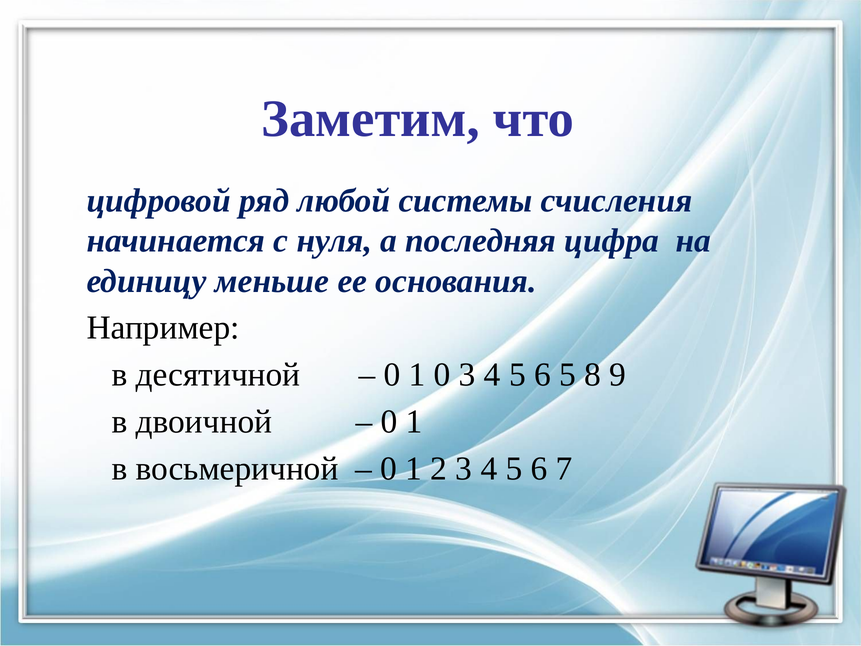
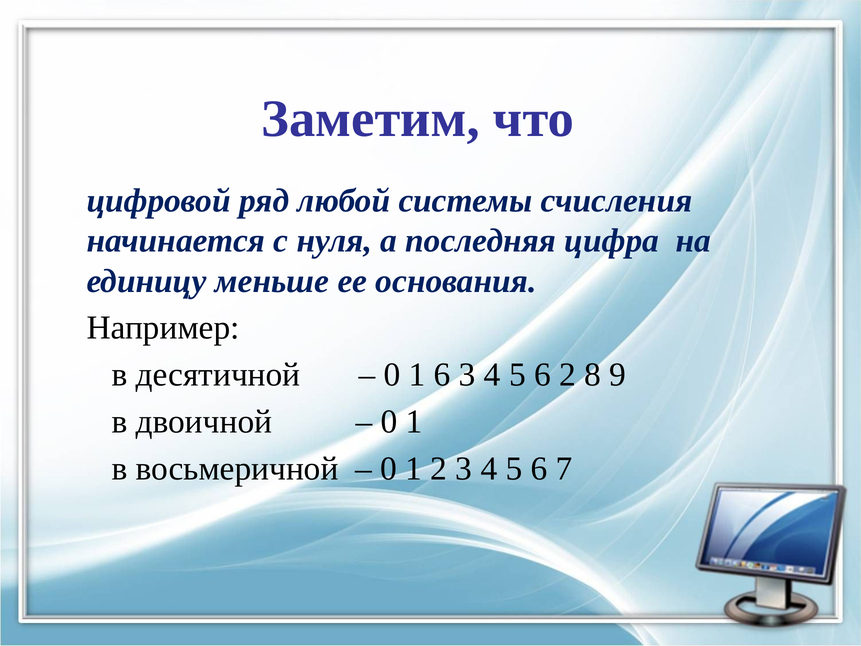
1 0: 0 -> 6
6 5: 5 -> 2
